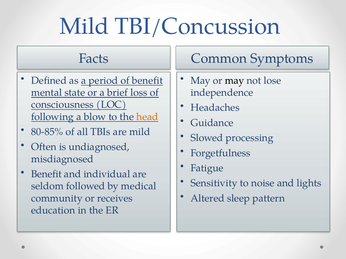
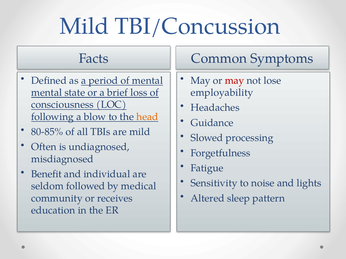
of benefit: benefit -> mental
may at (235, 81) colour: black -> red
independence: independence -> employability
